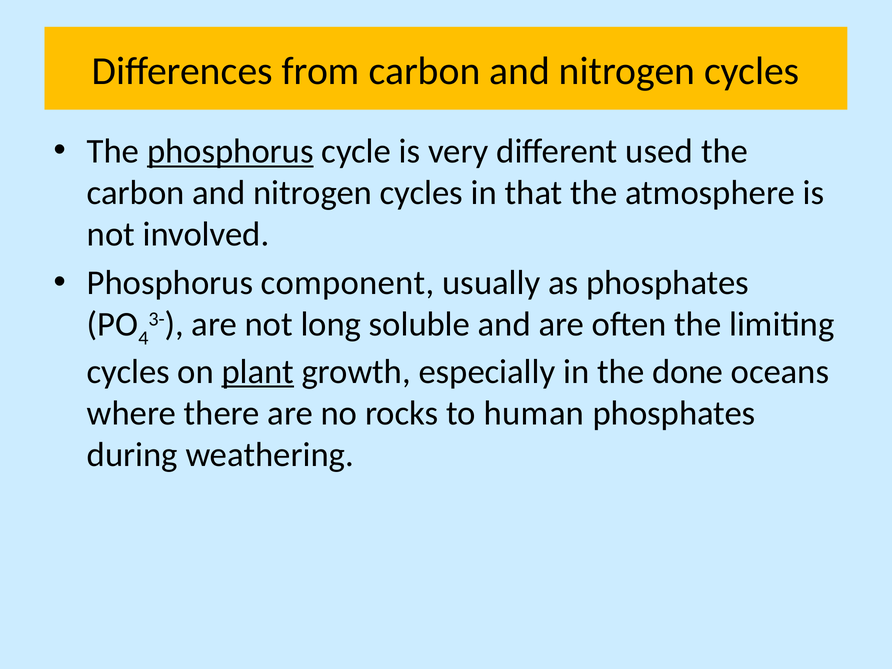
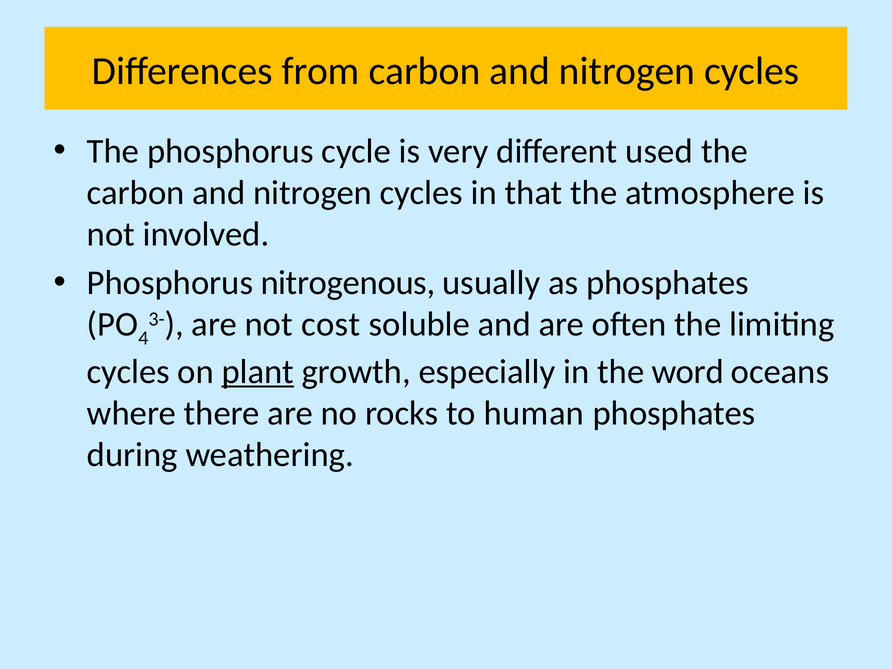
phosphorus at (230, 151) underline: present -> none
component: component -> nitrogenous
long: long -> cost
done: done -> word
